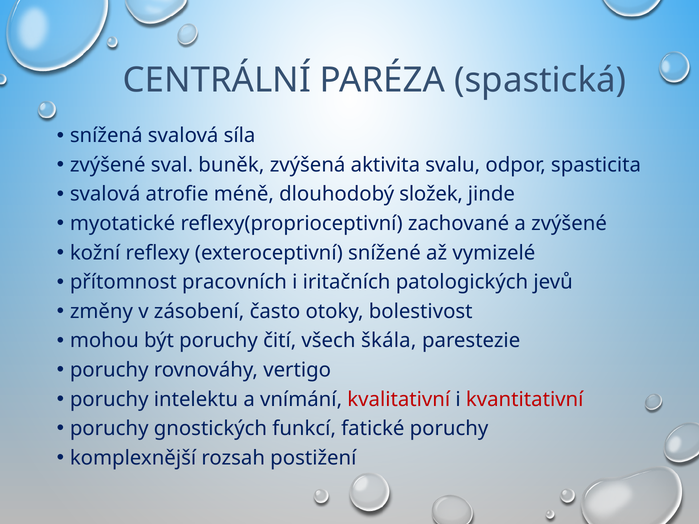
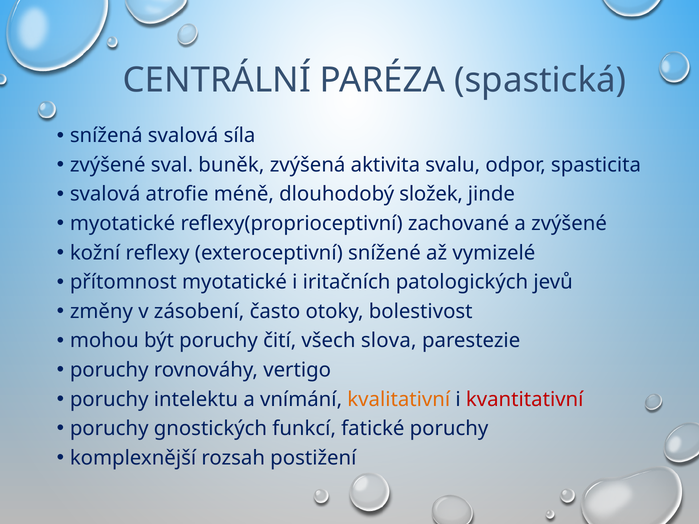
přítomnost pracovních: pracovních -> myotatické
škála: škála -> slova
kvalitativní colour: red -> orange
